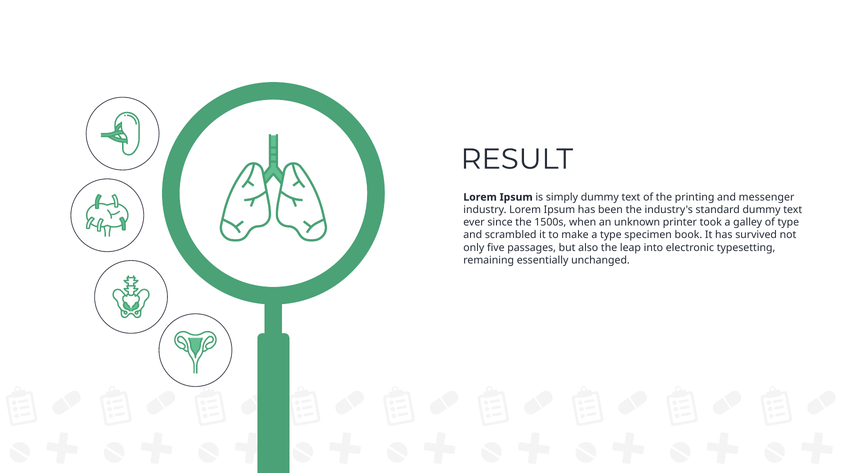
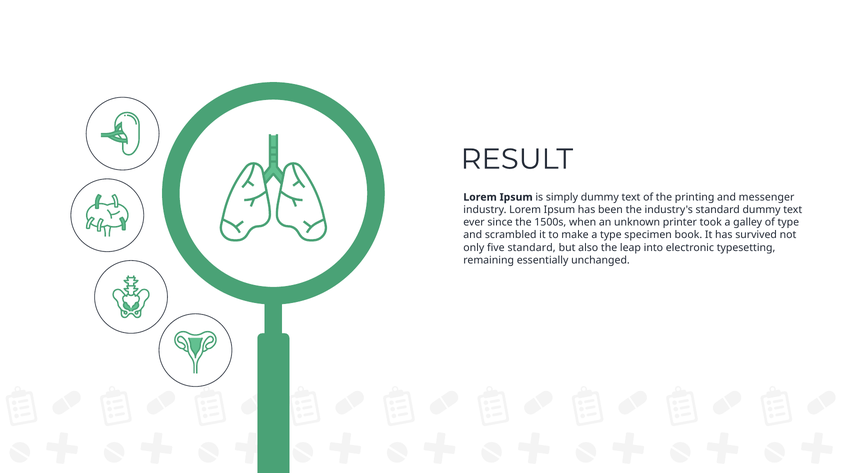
five passages: passages -> standard
